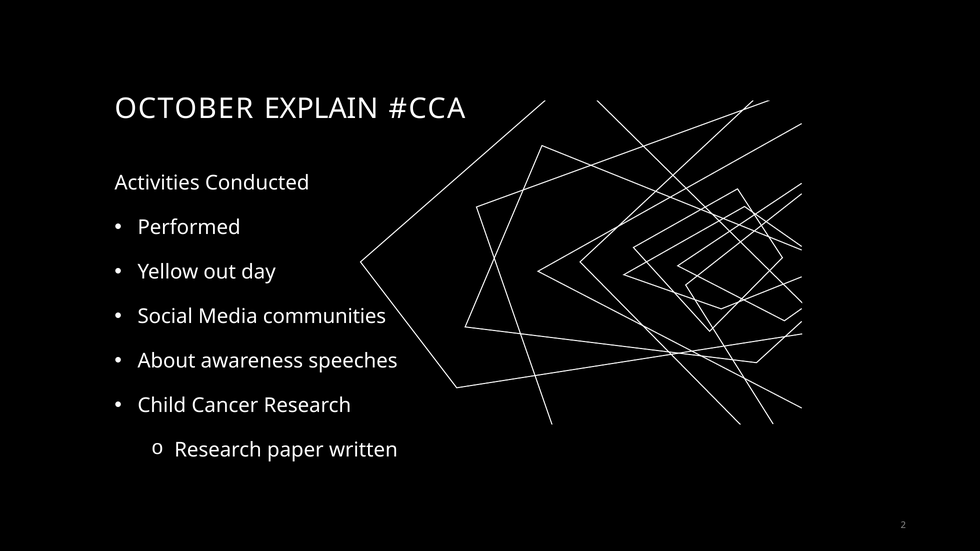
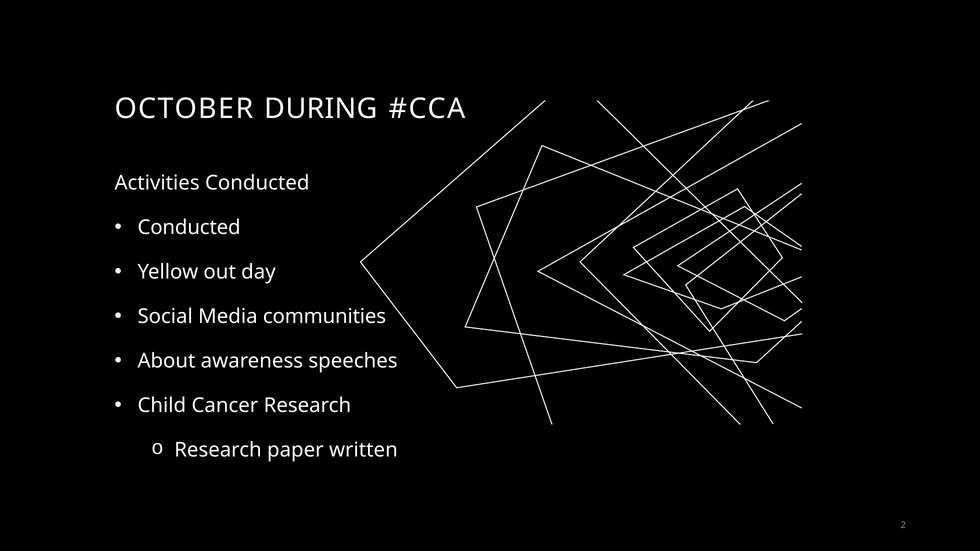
EXPLAIN: EXPLAIN -> DURING
Performed at (189, 228): Performed -> Conducted
